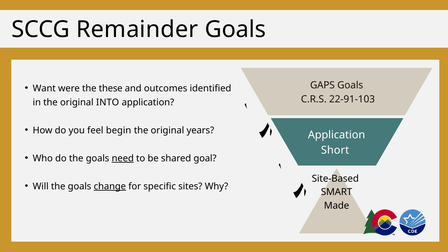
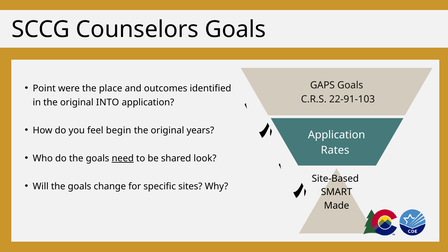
Remainder: Remainder -> Counselors
Want: Want -> Point
these: these -> place
Short: Short -> Rates
goal: goal -> look
change underline: present -> none
